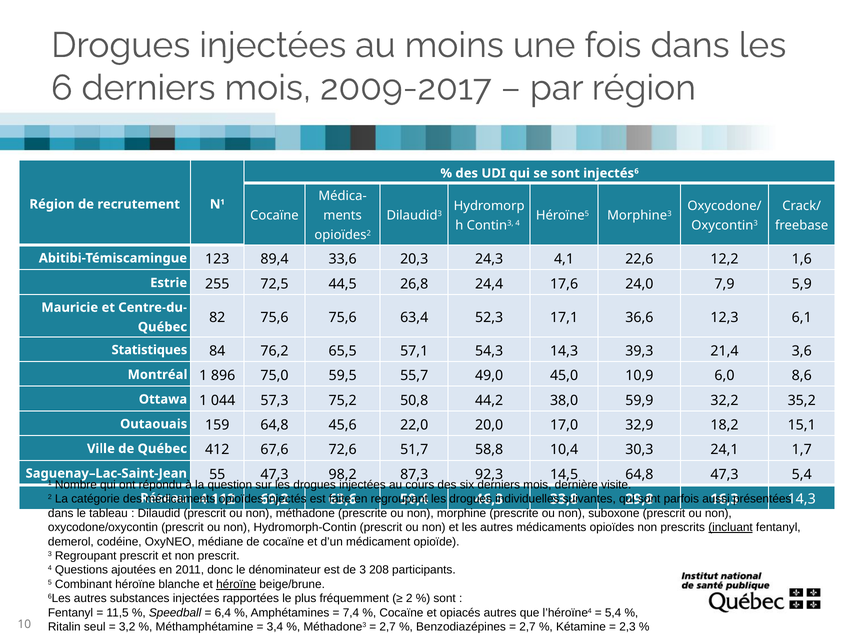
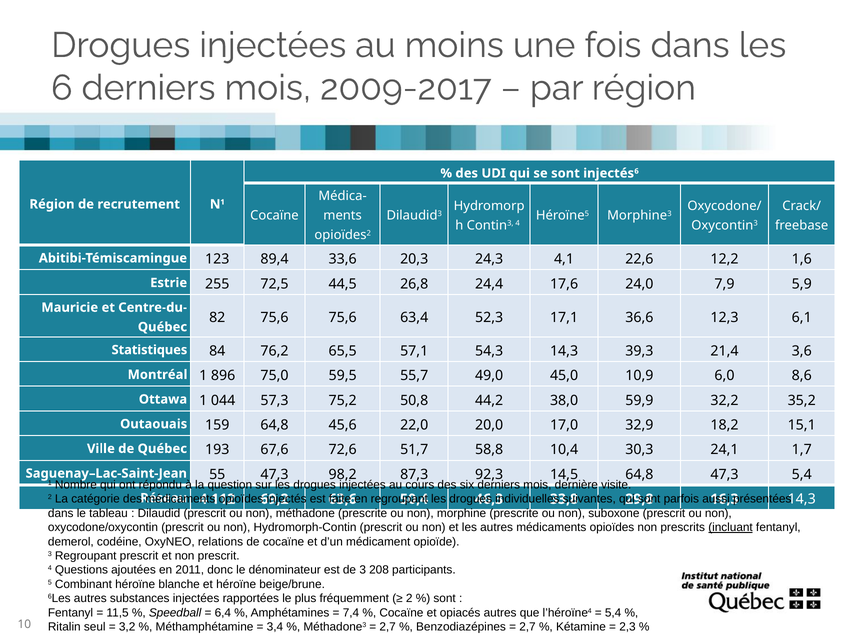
412: 412 -> 193
médiane: médiane -> relations
héroïne at (236, 584) underline: present -> none
